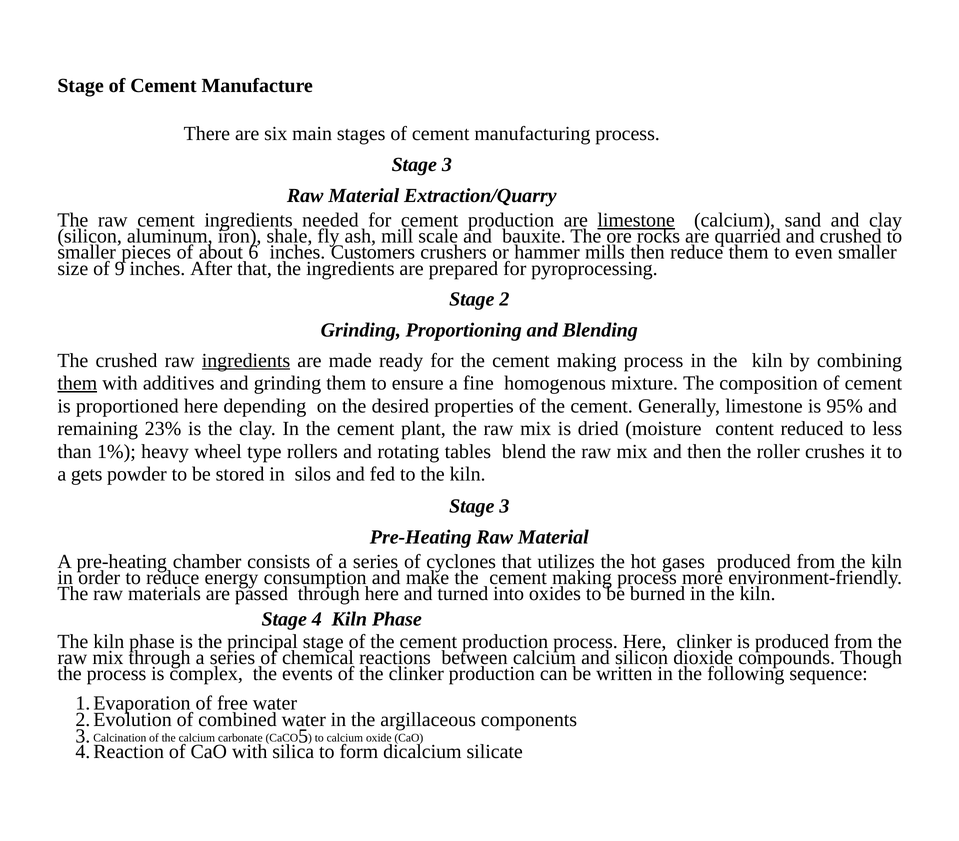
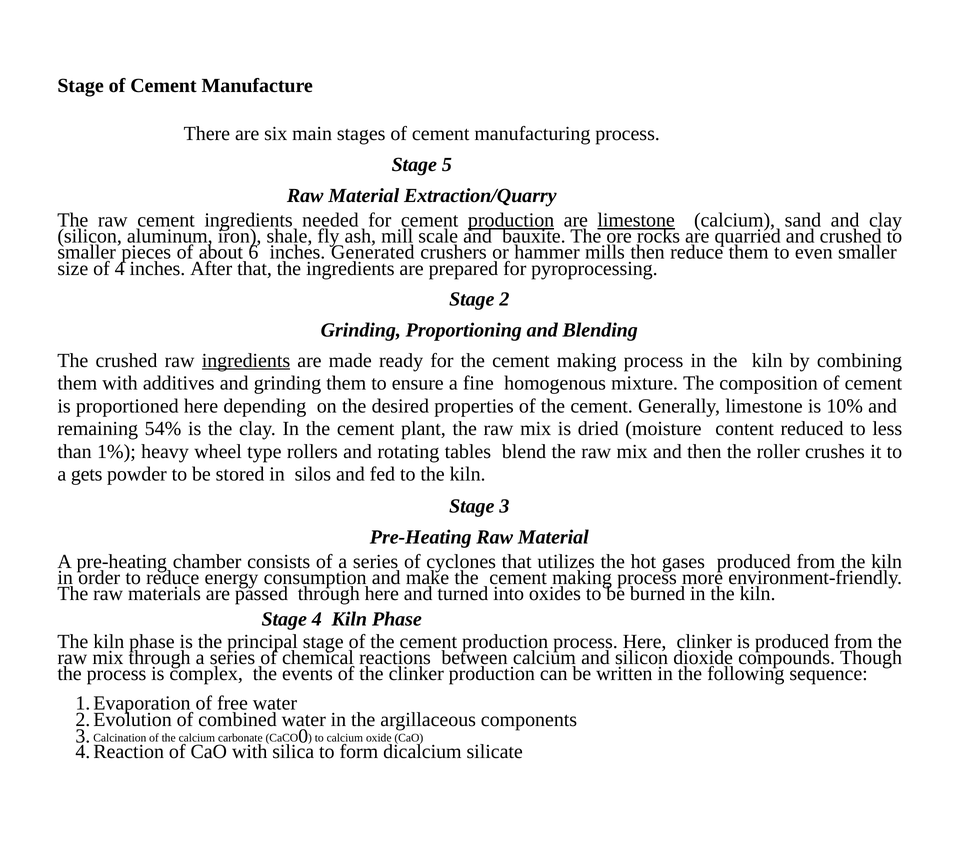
3 at (447, 165): 3 -> 5
production at (511, 220) underline: none -> present
Customers: Customers -> Generated
of 9: 9 -> 4
them at (77, 383) underline: present -> none
95%: 95% -> 10%
23%: 23% -> 54%
5: 5 -> 0
